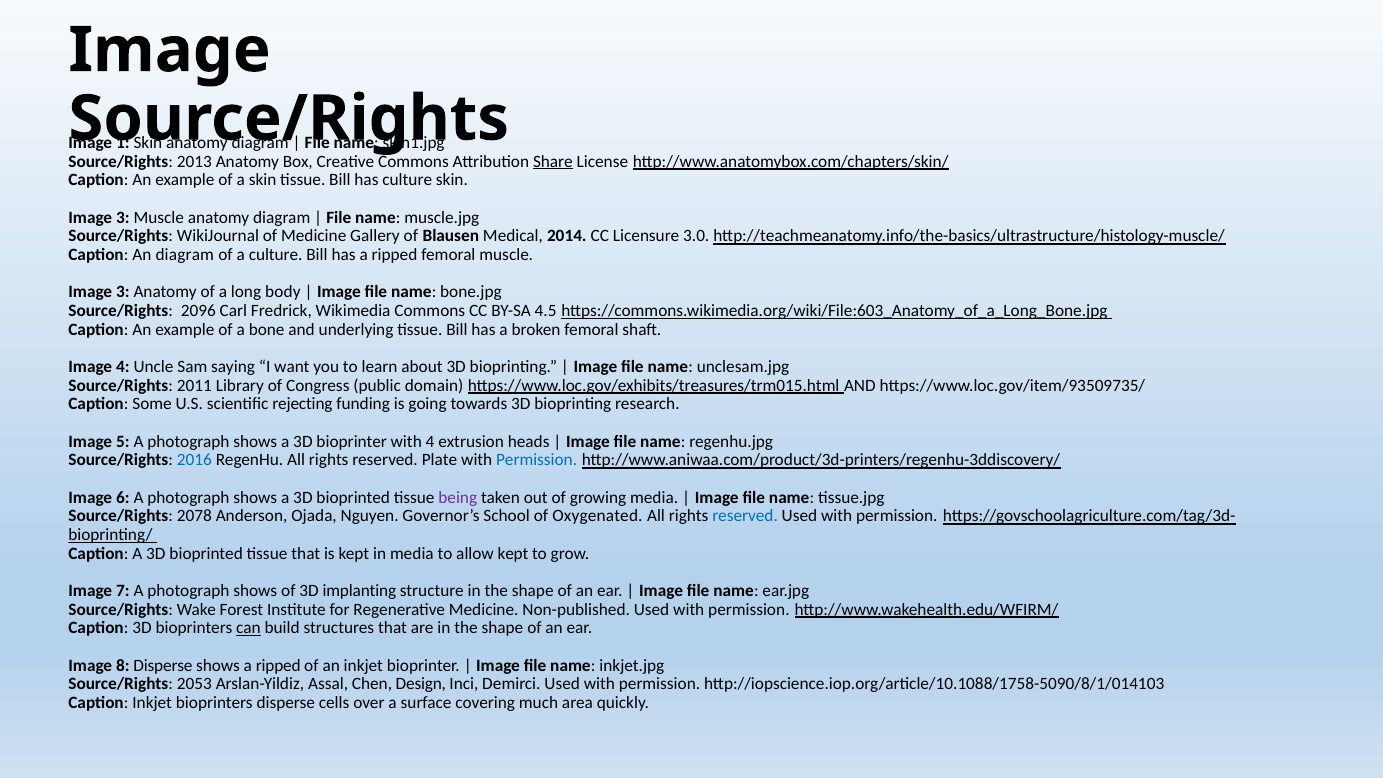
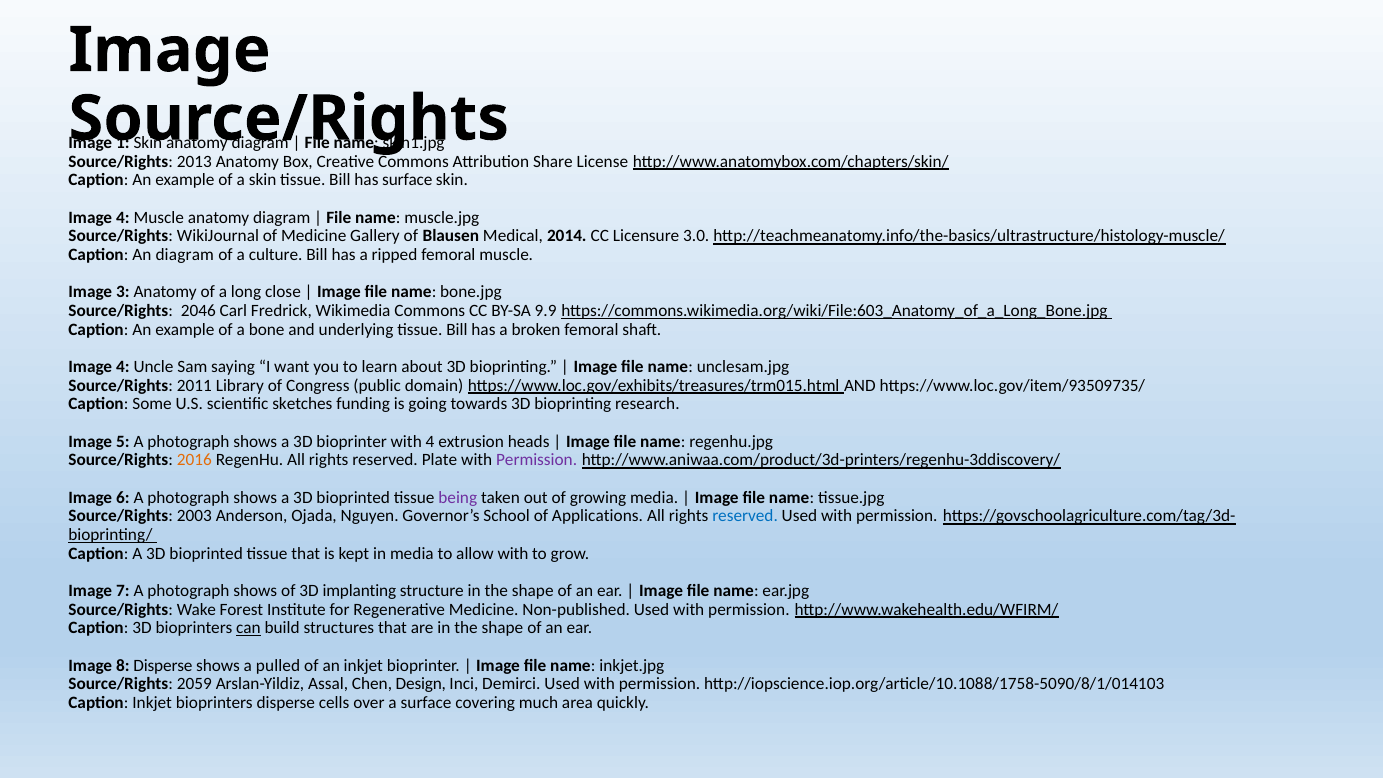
Share underline: present -> none
has culture: culture -> surface
3 at (123, 218): 3 -> 4
body: body -> close
2096: 2096 -> 2046
4.5: 4.5 -> 9.9
rejecting: rejecting -> sketches
2016 colour: blue -> orange
Permission at (537, 460) colour: blue -> purple
2078: 2078 -> 2003
Oxygenated: Oxygenated -> Applications
allow kept: kept -> with
shows a ripped: ripped -> pulled
2053: 2053 -> 2059
